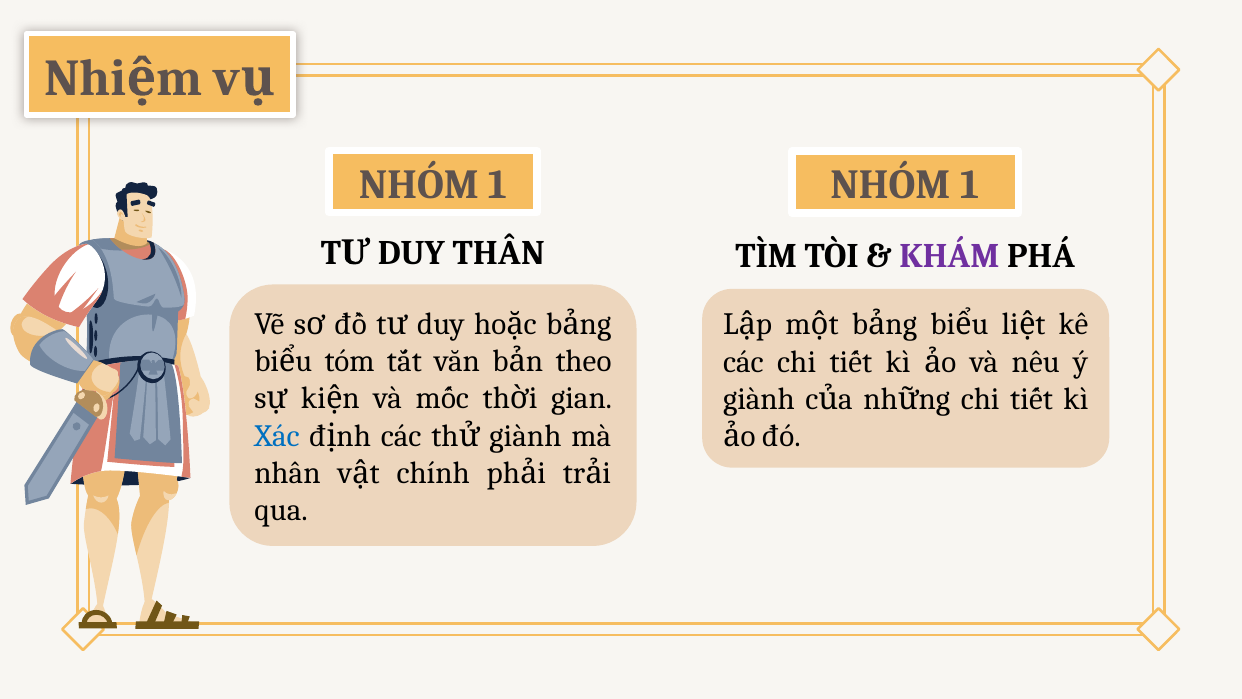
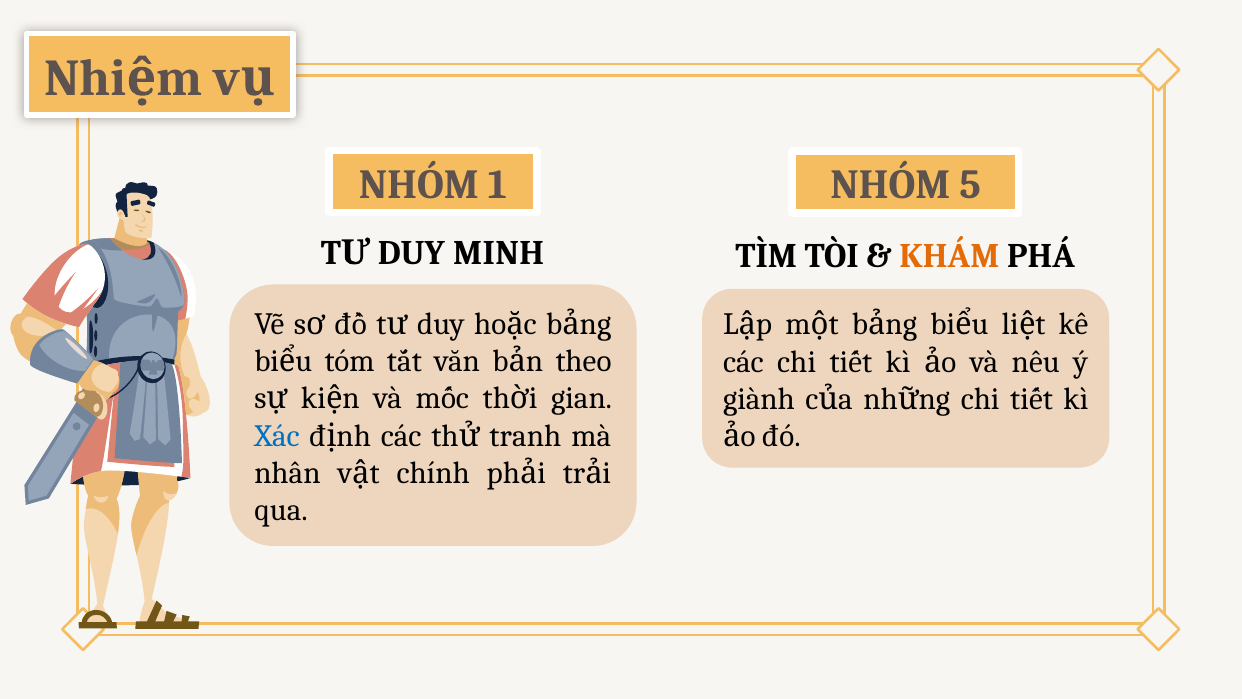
1 at (970, 185): 1 -> 5
THẦN: THẦN -> MINH
KHÁM colour: purple -> orange
giành at (525, 436): giành -> tranh
